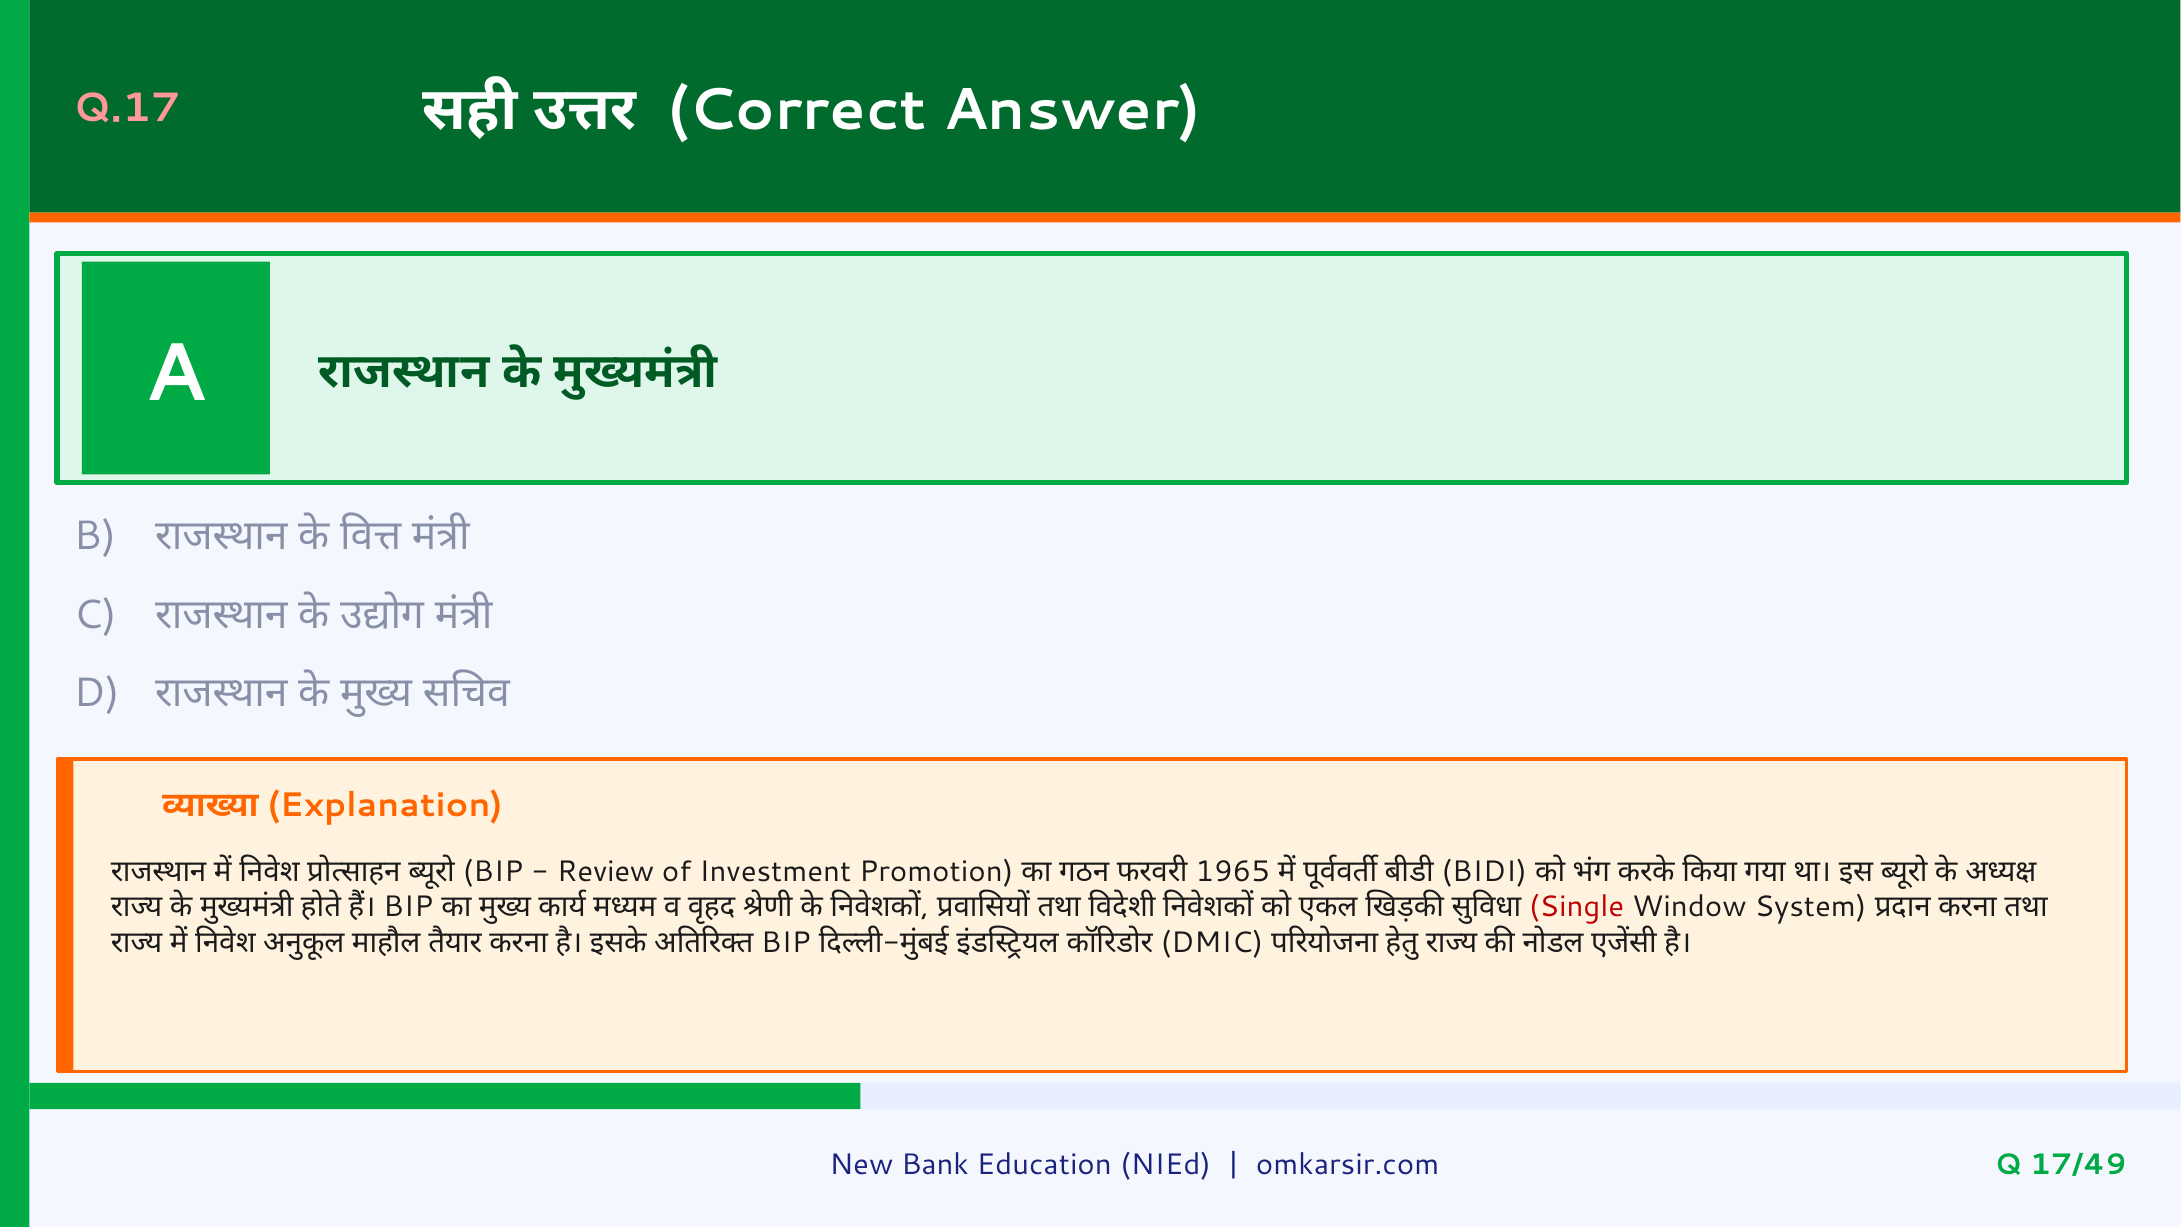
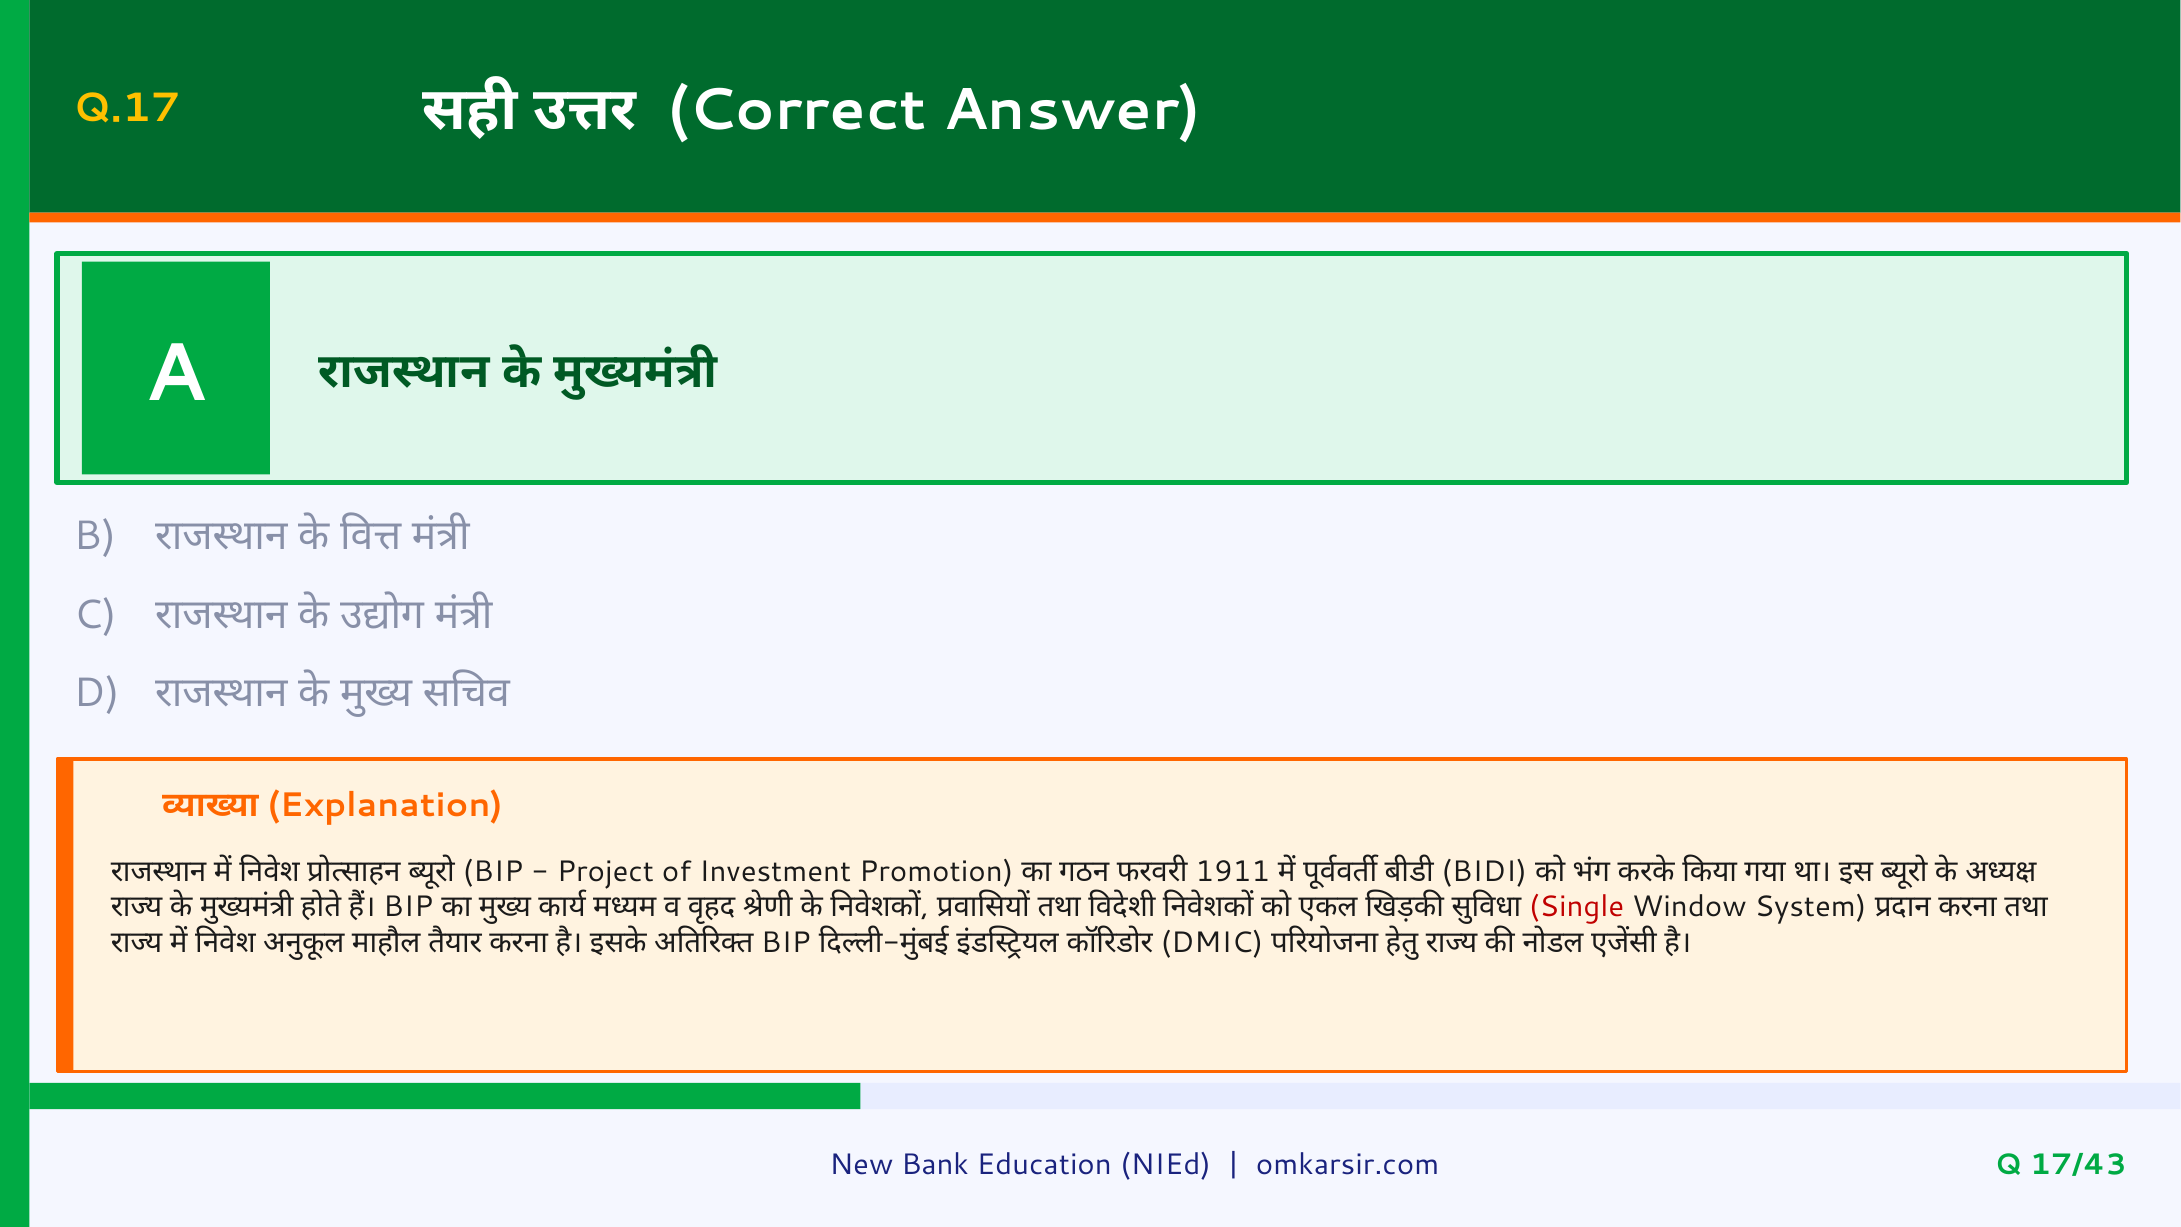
Q.17 colour: pink -> yellow
Review: Review -> Project
1965: 1965 -> 1911
17/49: 17/49 -> 17/43
